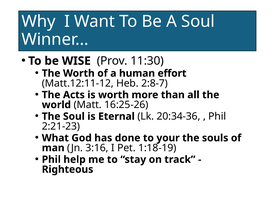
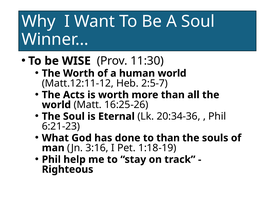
human effort: effort -> world
2:8-7: 2:8-7 -> 2:5-7
2:21-23: 2:21-23 -> 6:21-23
to your: your -> than
